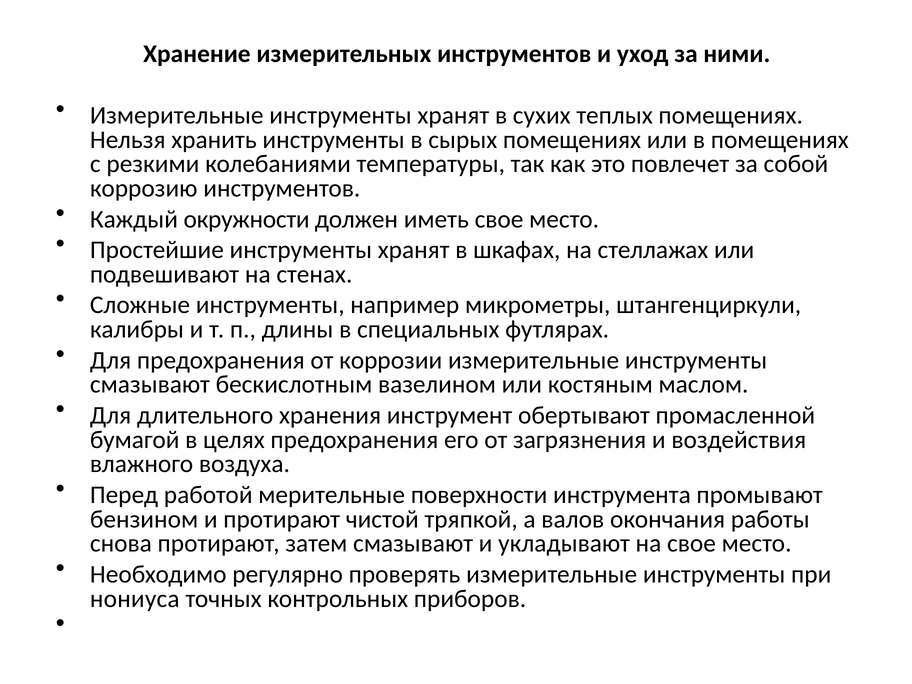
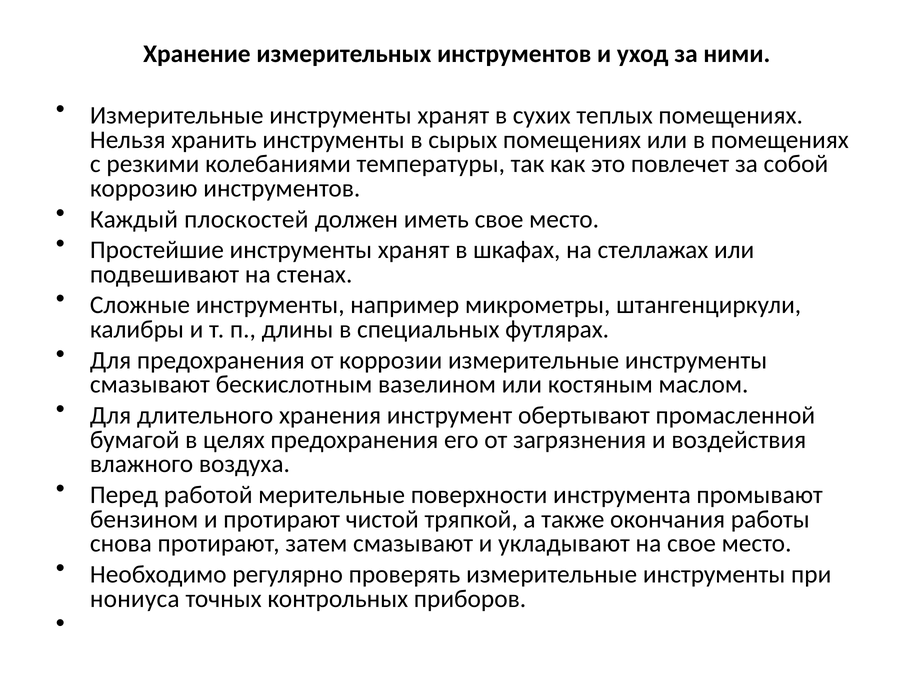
окружности: окружности -> плоскостей
валов: валов -> также
